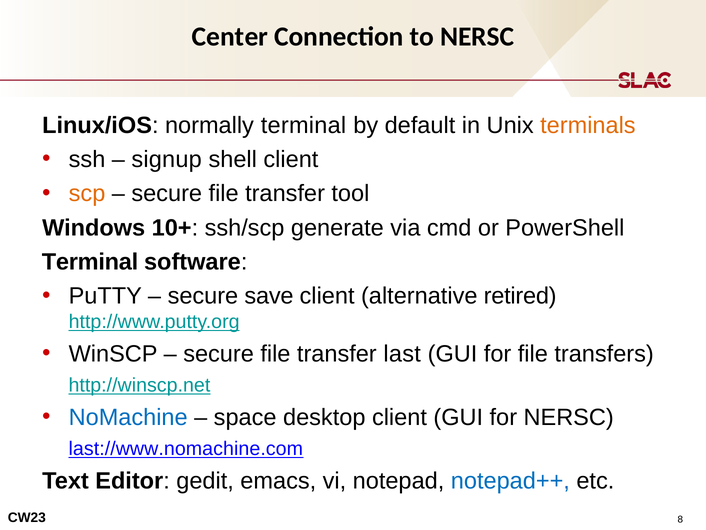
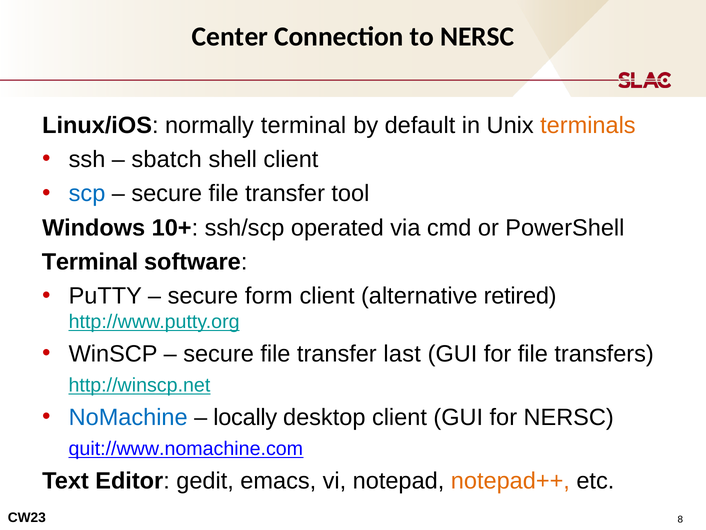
signup: signup -> sbatch
scp colour: orange -> blue
generate: generate -> operated
save: save -> form
space: space -> locally
last://www.nomachine.com: last://www.nomachine.com -> quit://www.nomachine.com
notepad++ colour: blue -> orange
